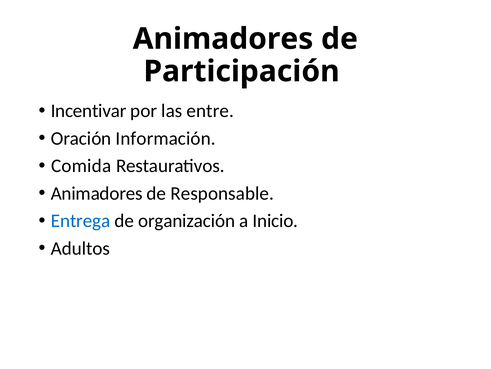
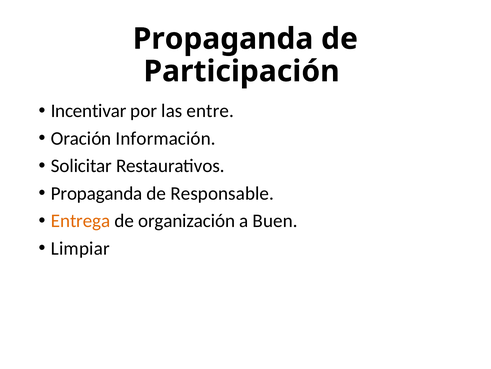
Animadores at (223, 39): Animadores -> Propaganda
Comida: Comida -> Solicitar
Animadores at (97, 193): Animadores -> Propaganda
Entrega colour: blue -> orange
Inicio: Inicio -> Buen
Adultos: Adultos -> Limpiar
